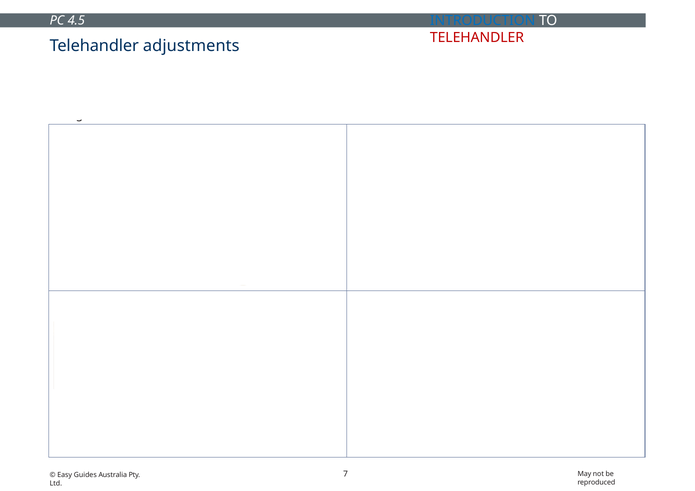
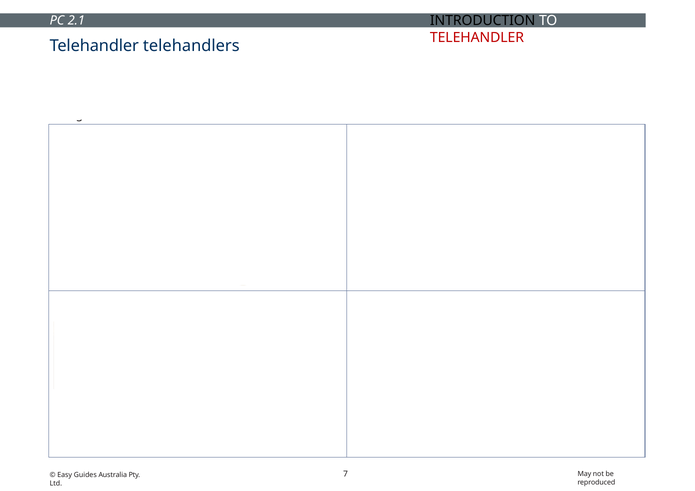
INTRODUCTION colour: blue -> black
4.5: 4.5 -> 2.1
adjustments: adjustments -> telehandlers
